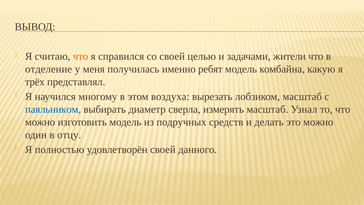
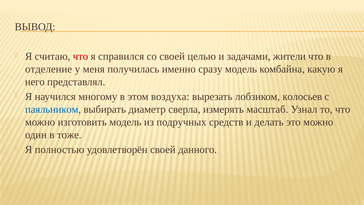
что at (80, 56) colour: orange -> red
ребят: ребят -> сразу
трёх: трёх -> него
лобзиком масштаб: масштаб -> колосьев
отцу: отцу -> тоже
